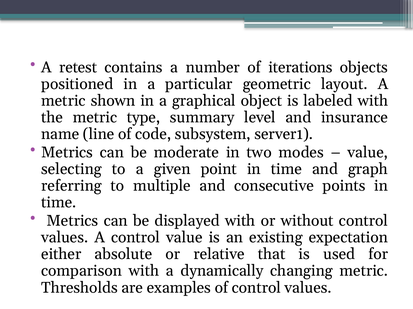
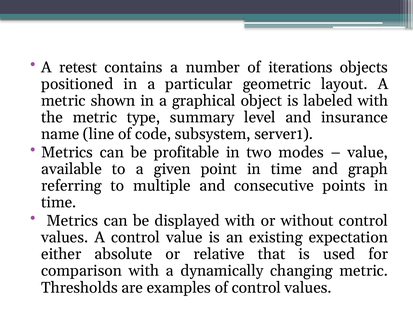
moderate: moderate -> profitable
selecting: selecting -> available
